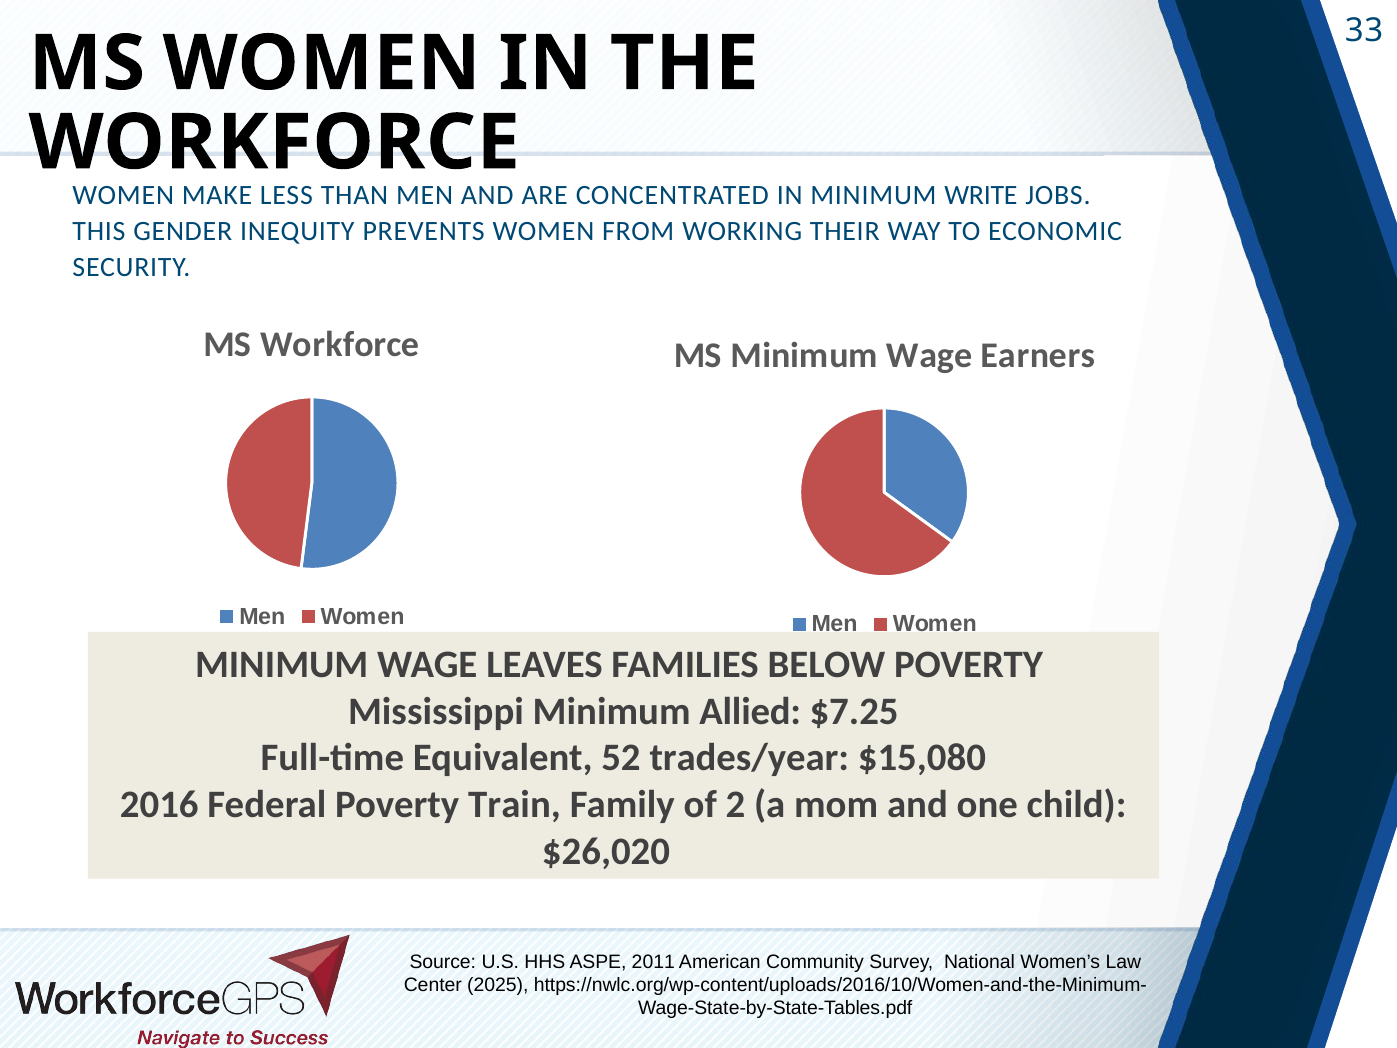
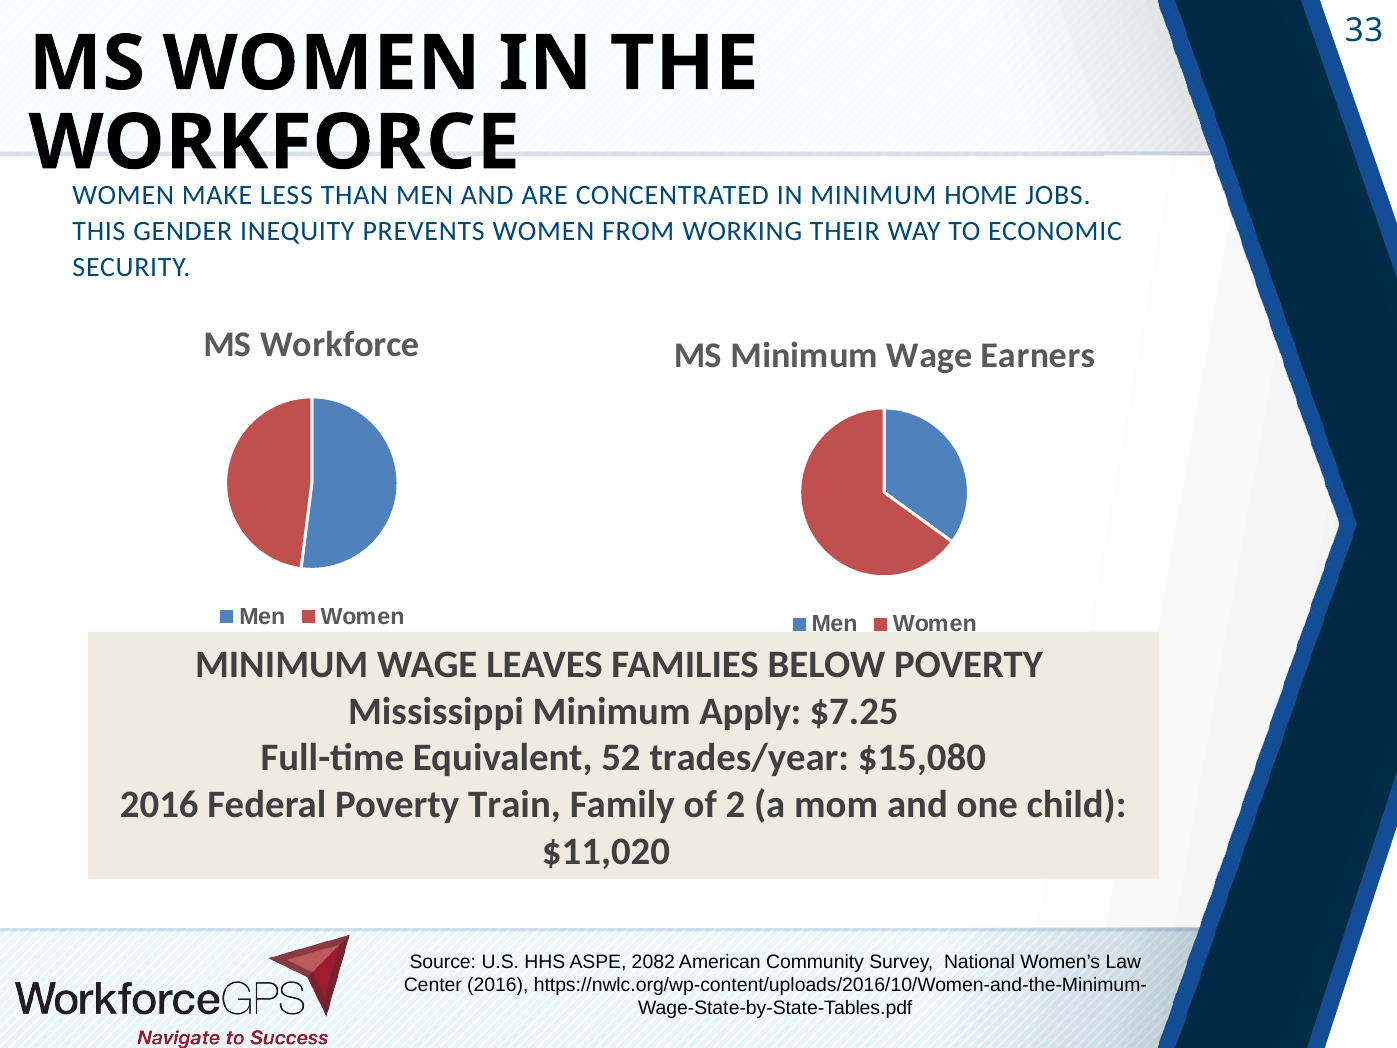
WRITE: WRITE -> HOME
Allied: Allied -> Apply
$26,020: $26,020 -> $11,020
2011: 2011 -> 2082
Center 2025: 2025 -> 2016
